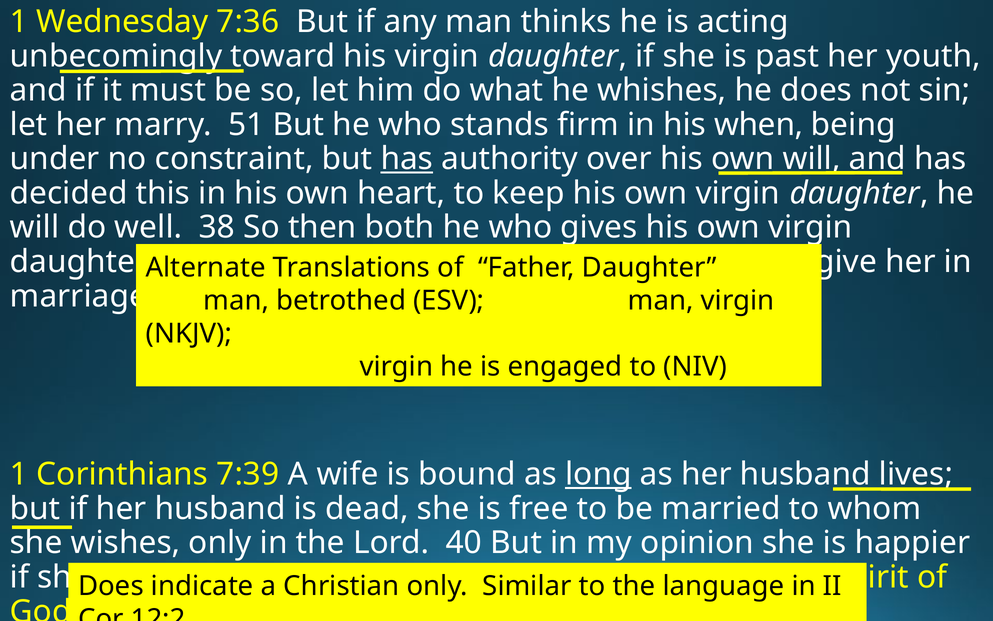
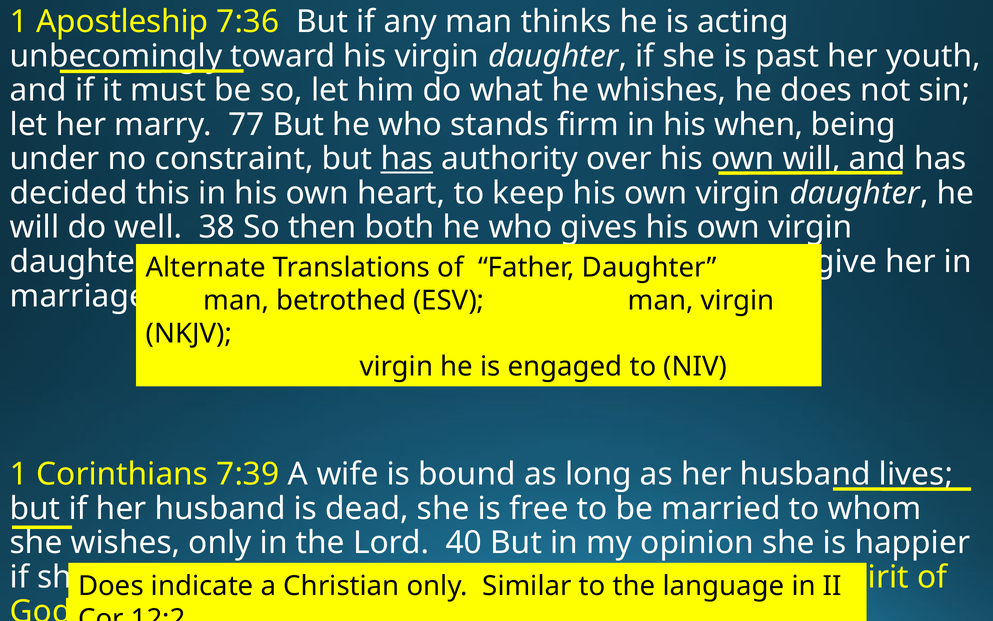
Wednesday: Wednesday -> Apostleship
51: 51 -> 77
long underline: present -> none
